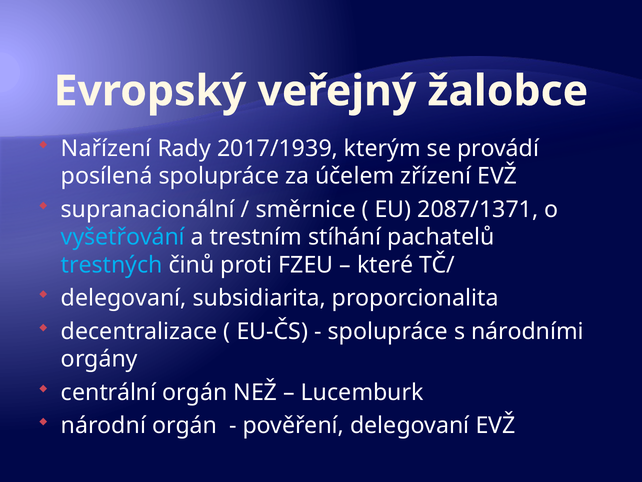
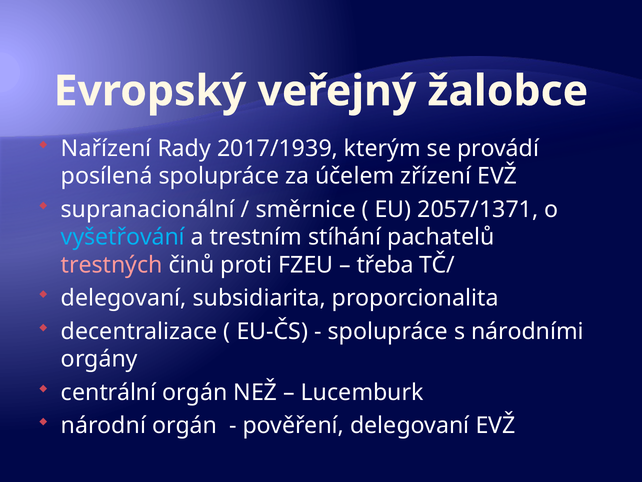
2087/1371: 2087/1371 -> 2057/1371
trestných colour: light blue -> pink
které: které -> třeba
